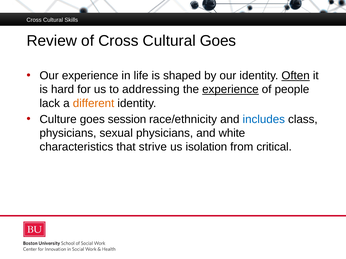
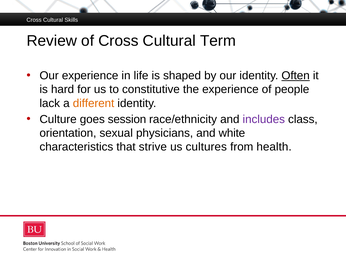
Cultural Goes: Goes -> Term
addressing: addressing -> constitutive
experience at (230, 90) underline: present -> none
includes colour: blue -> purple
physicians at (68, 133): physicians -> orientation
isolation: isolation -> cultures
critical: critical -> health
